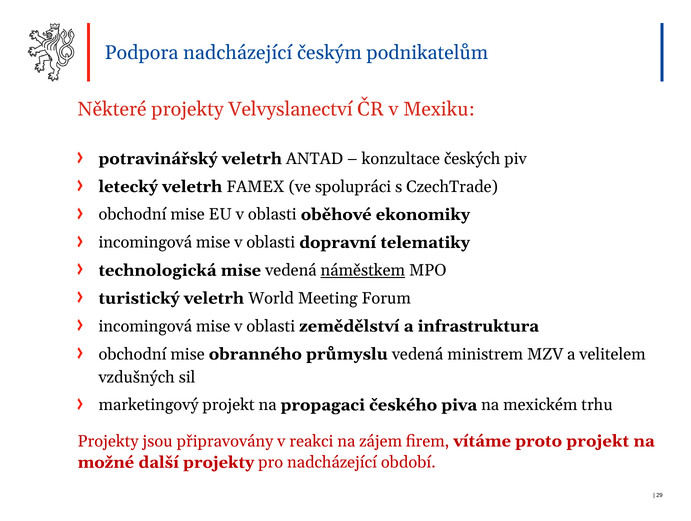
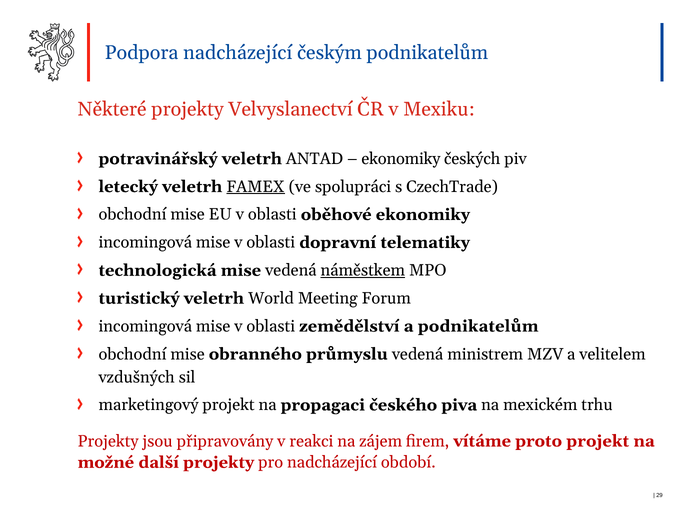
konzultace at (401, 159): konzultace -> ekonomiky
FAMEX underline: none -> present
a infrastruktura: infrastruktura -> podnikatelům
